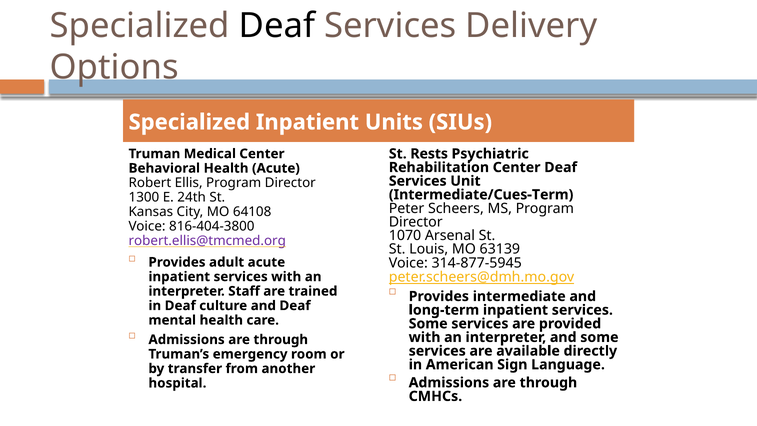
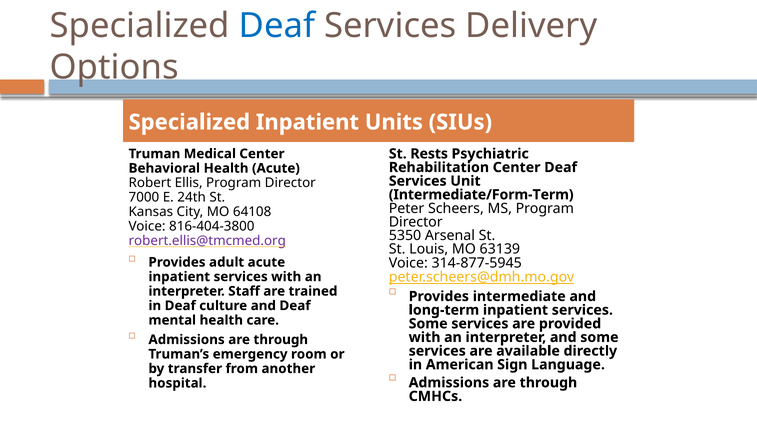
Deaf at (277, 26) colour: black -> blue
Intermediate/Cues-Term: Intermediate/Cues-Term -> Intermediate/Form-Term
1300: 1300 -> 7000
1070: 1070 -> 5350
